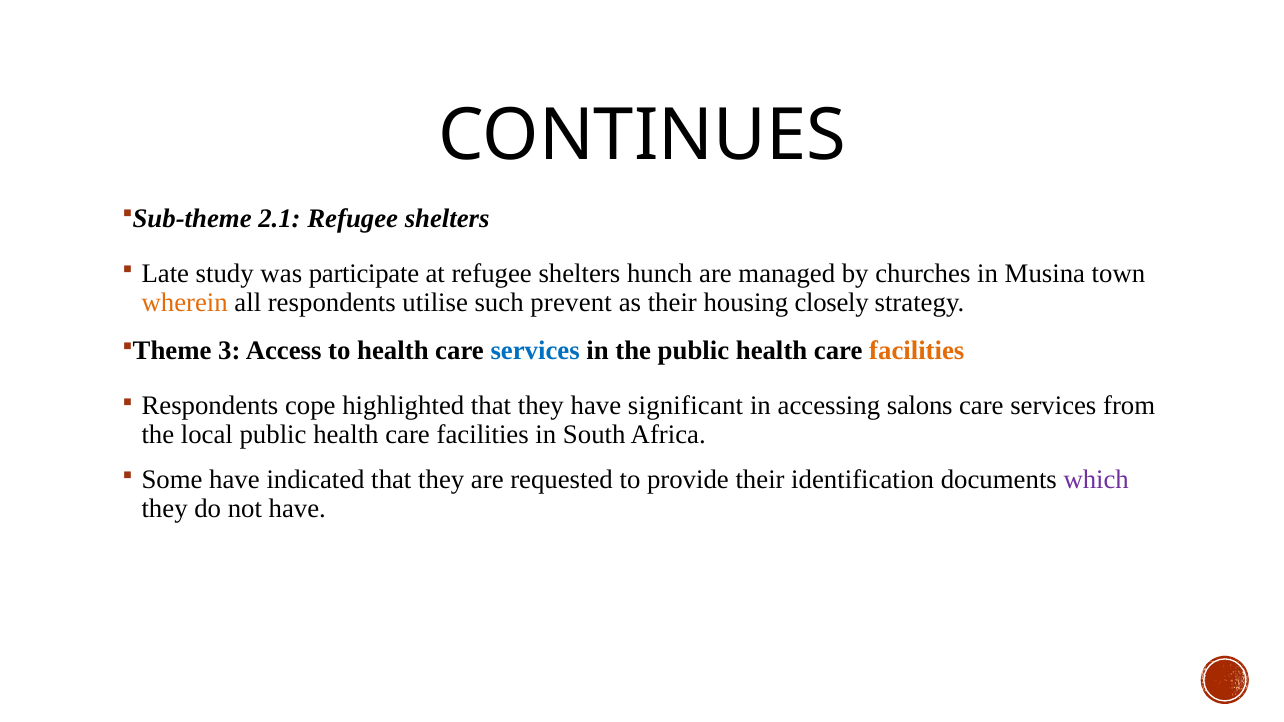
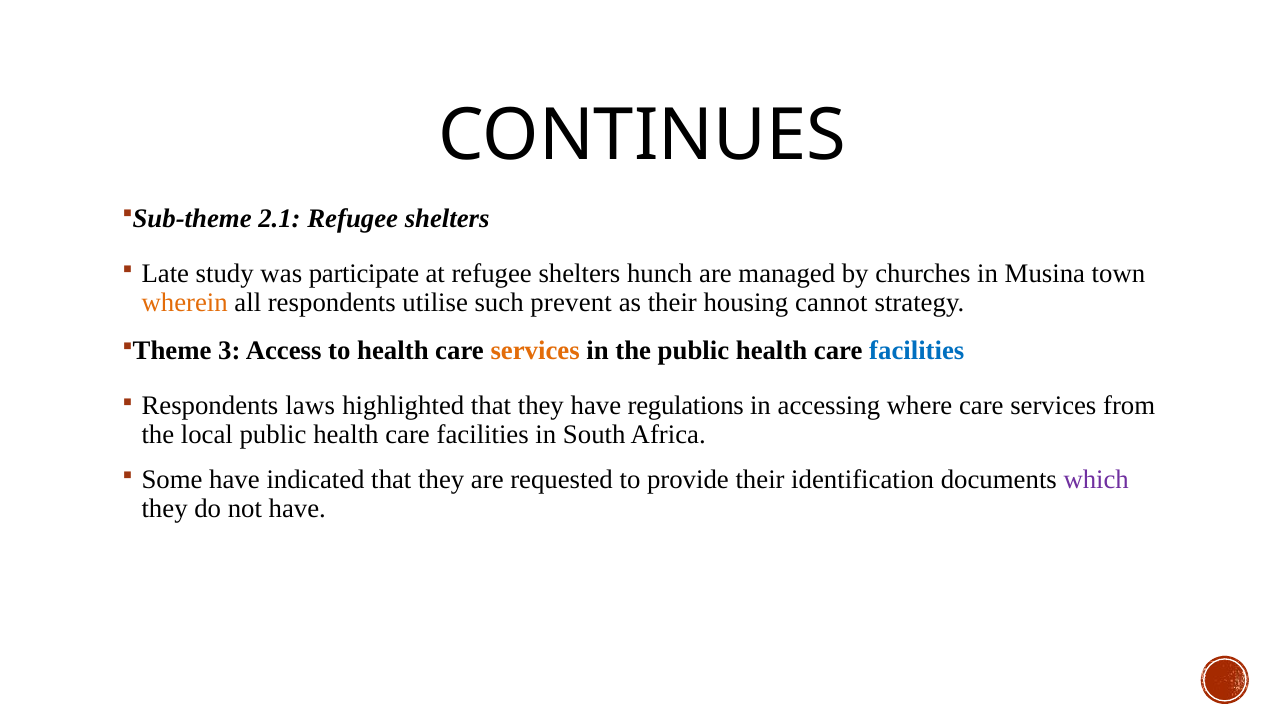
closely: closely -> cannot
services at (535, 351) colour: blue -> orange
facilities at (917, 351) colour: orange -> blue
cope: cope -> laws
significant: significant -> regulations
salons: salons -> where
